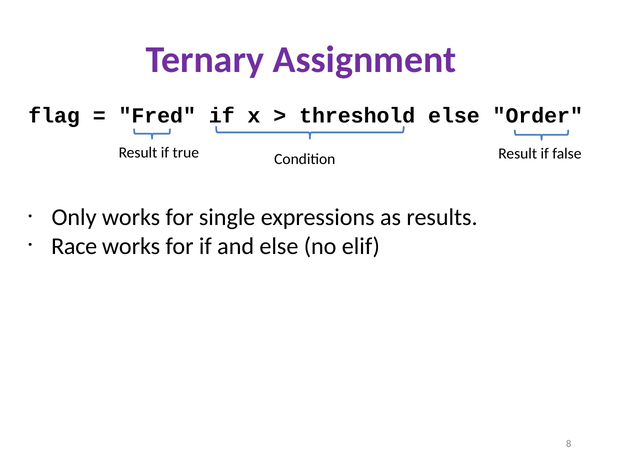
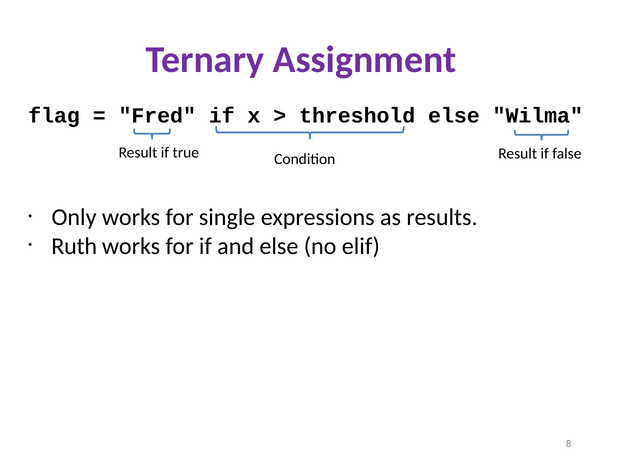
Order: Order -> Wilma
Race: Race -> Ruth
